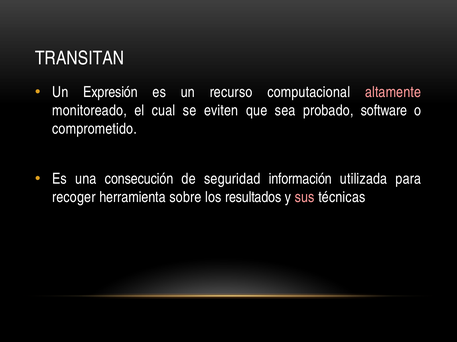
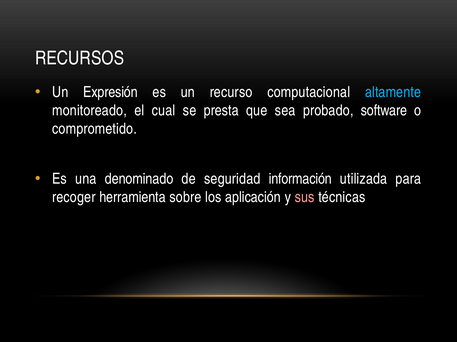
TRANSITAN: TRANSITAN -> RECURSOS
altamente colour: pink -> light blue
eviten: eviten -> presta
consecución: consecución -> denominado
resultados: resultados -> aplicación
